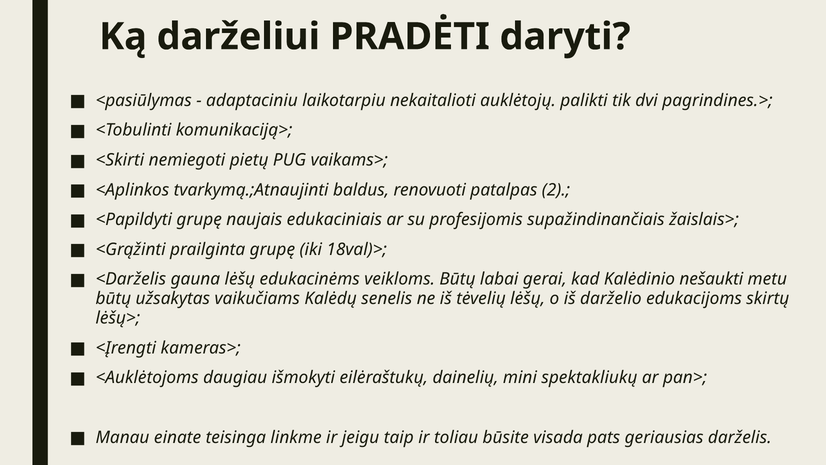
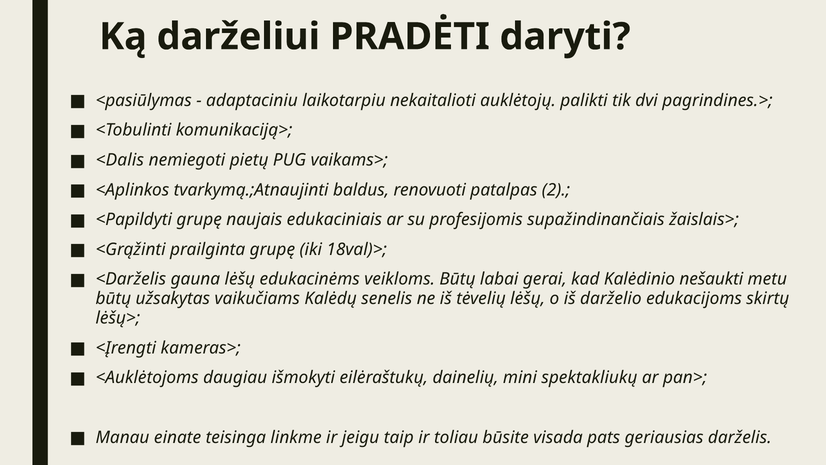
<Skirti: <Skirti -> <Dalis
